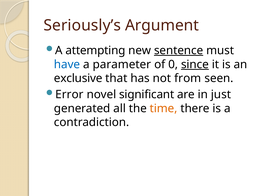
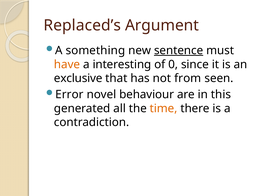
Seriously’s: Seriously’s -> Replaced’s
attempting: attempting -> something
have colour: blue -> orange
parameter: parameter -> interesting
since underline: present -> none
significant: significant -> behaviour
just: just -> this
